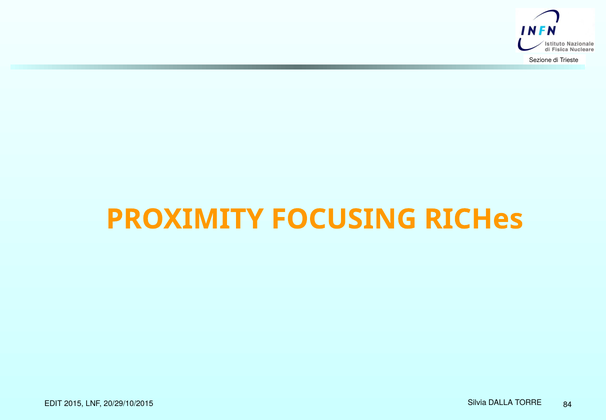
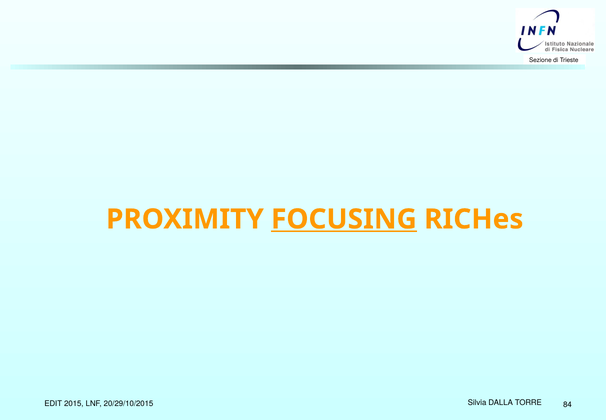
FOCUSING underline: none -> present
